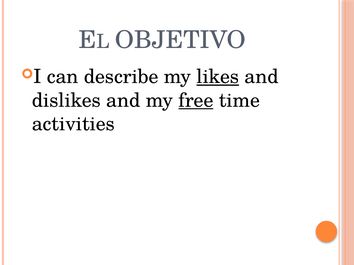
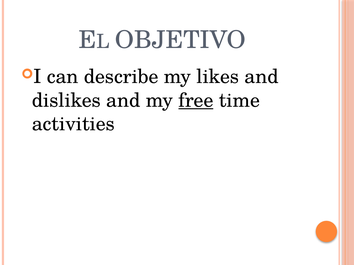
likes underline: present -> none
